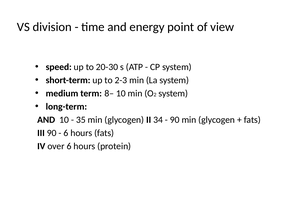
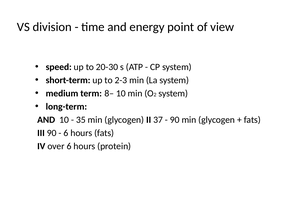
34: 34 -> 37
